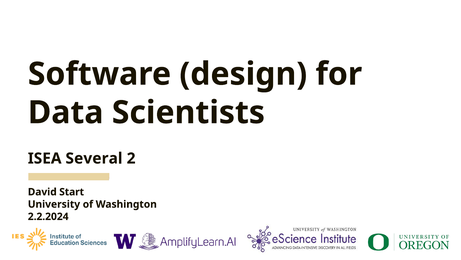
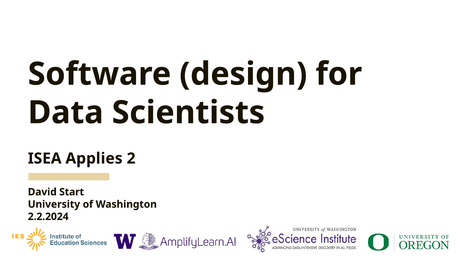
Several: Several -> Applies
